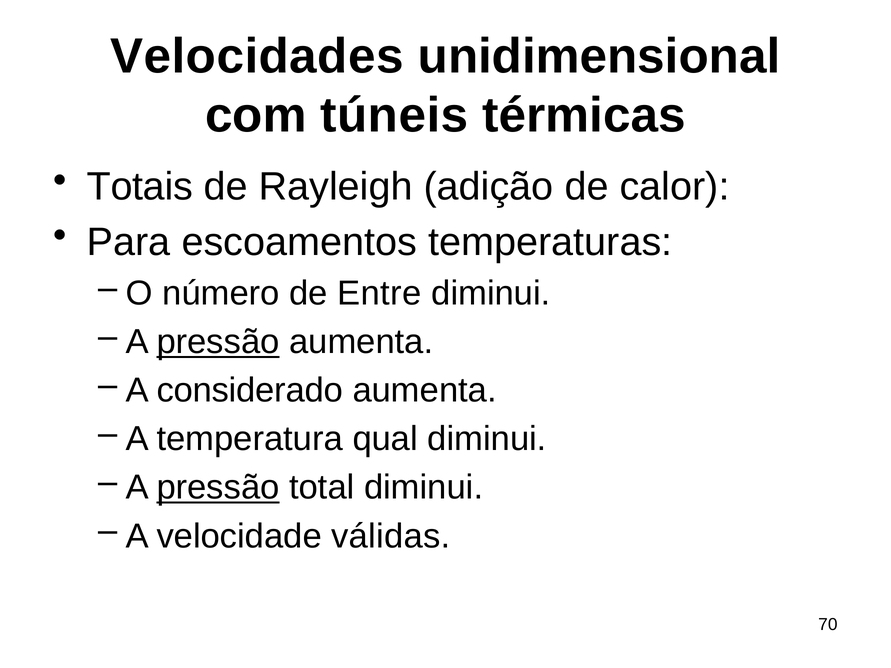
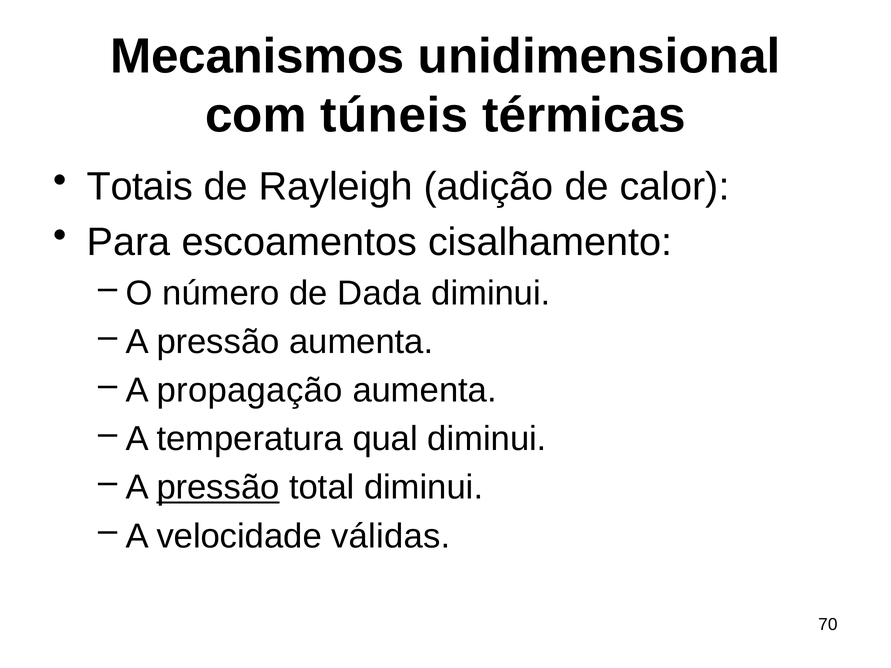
Velocidades: Velocidades -> Mecanismos
temperaturas: temperaturas -> cisalhamento
Entre: Entre -> Dada
pressão at (218, 342) underline: present -> none
considerado: considerado -> propagação
